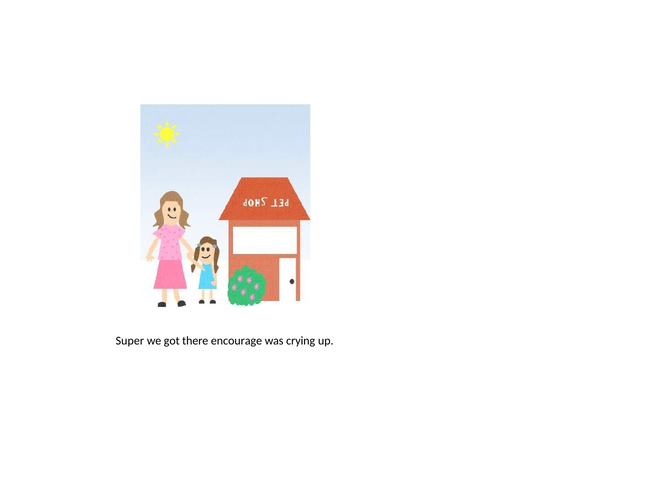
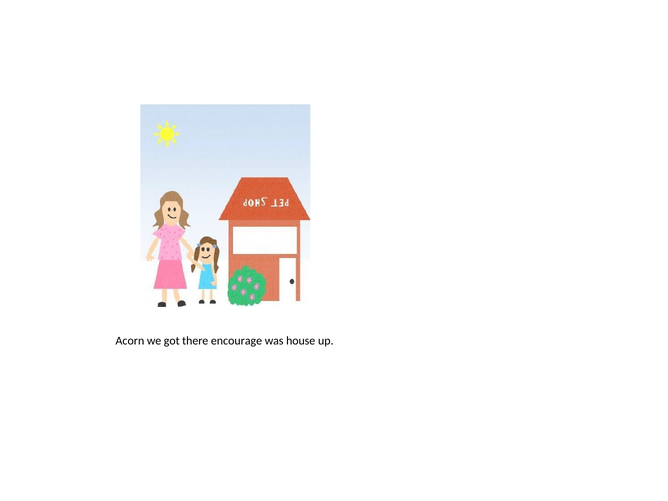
Super: Super -> Acorn
crying: crying -> house
